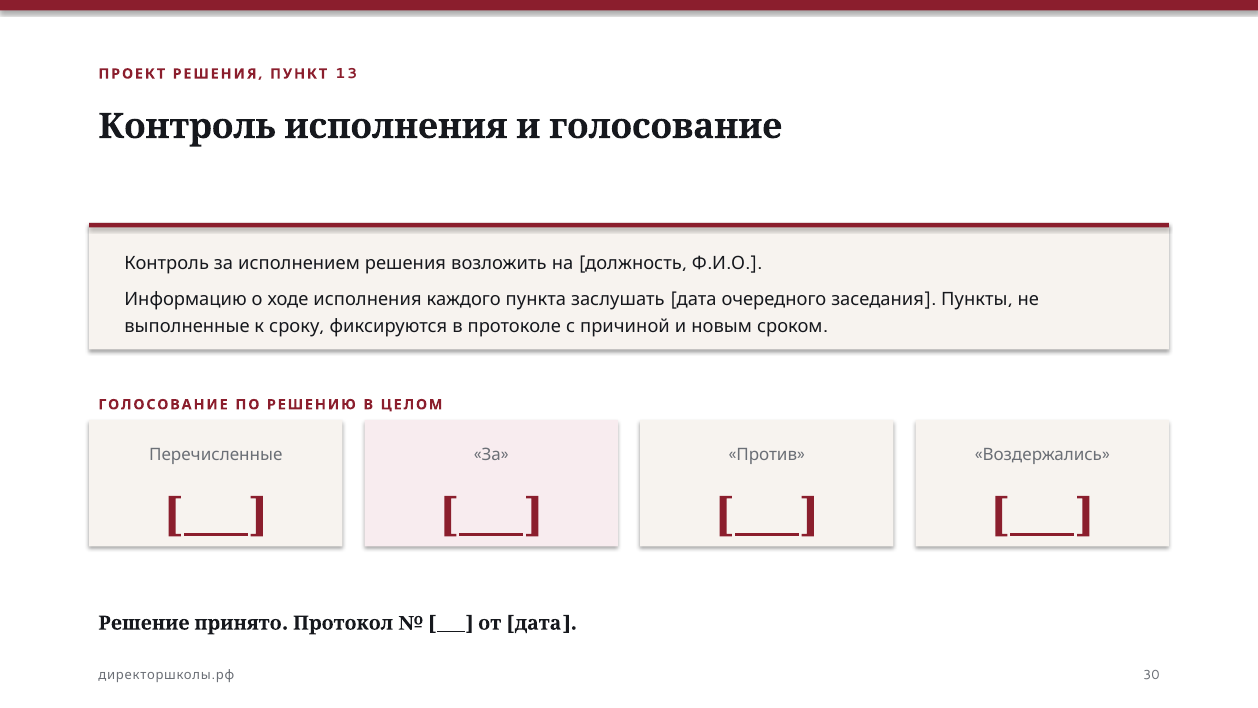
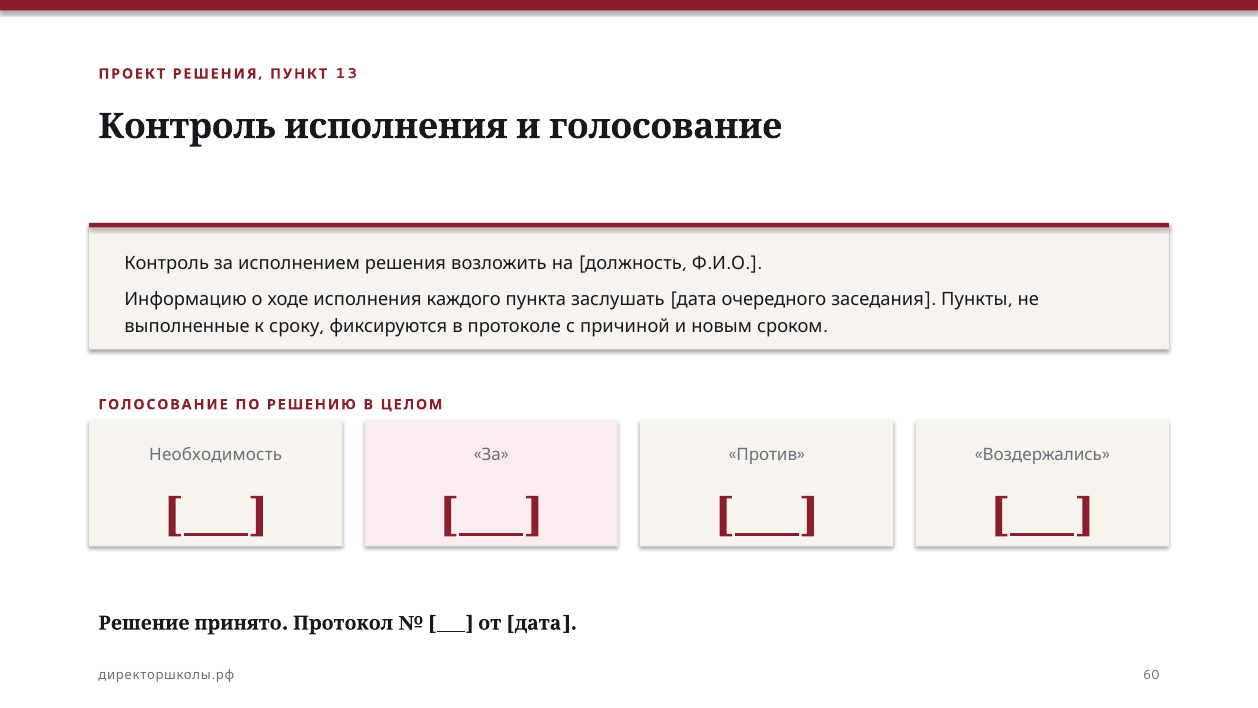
Перечисленные: Перечисленные -> Необходимость
30: 30 -> 60
